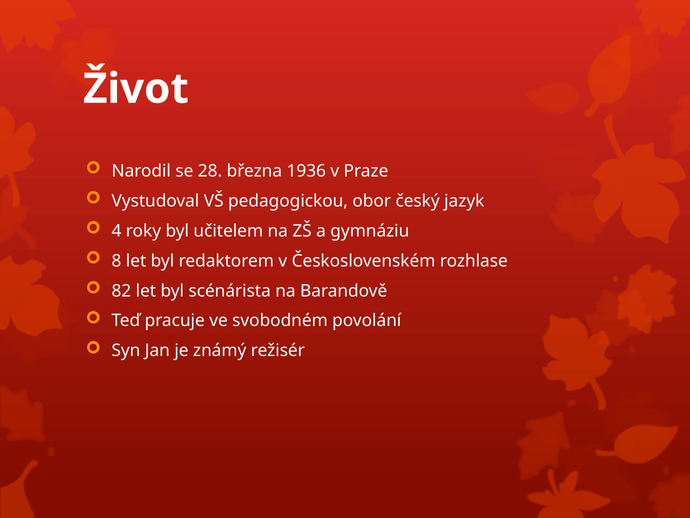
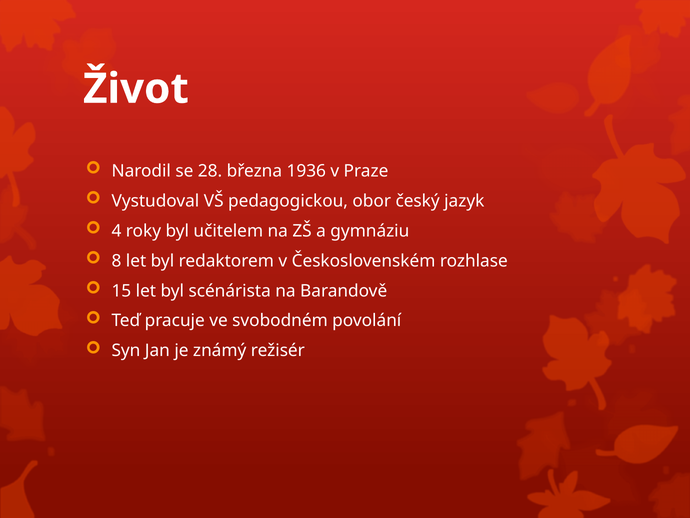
82: 82 -> 15
